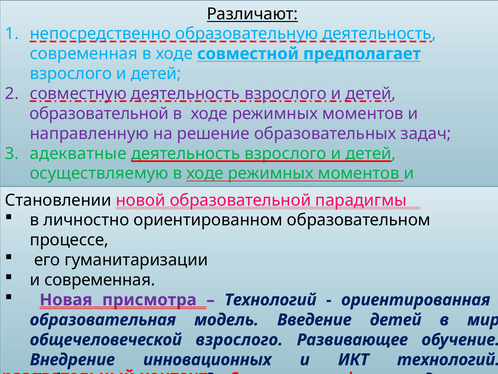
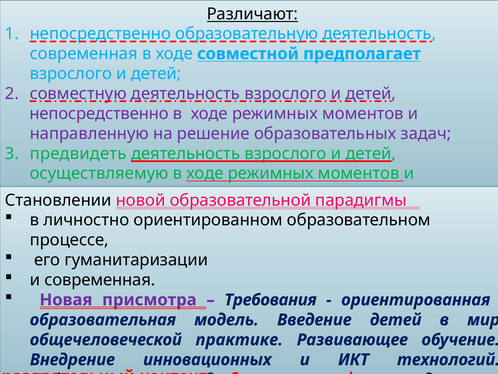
образовательной at (99, 113): образовательной -> непосредственно
адекватные: адекватные -> предвидеть
Технологий at (270, 300): Технологий -> Требования
общечеловеческой взрослого: взрослого -> практике
